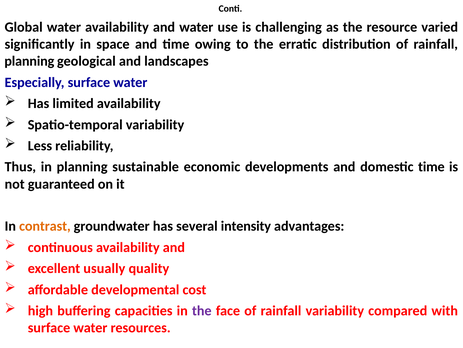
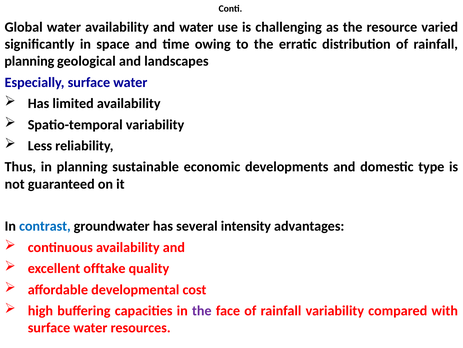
domestic time: time -> type
contrast colour: orange -> blue
usually: usually -> offtake
